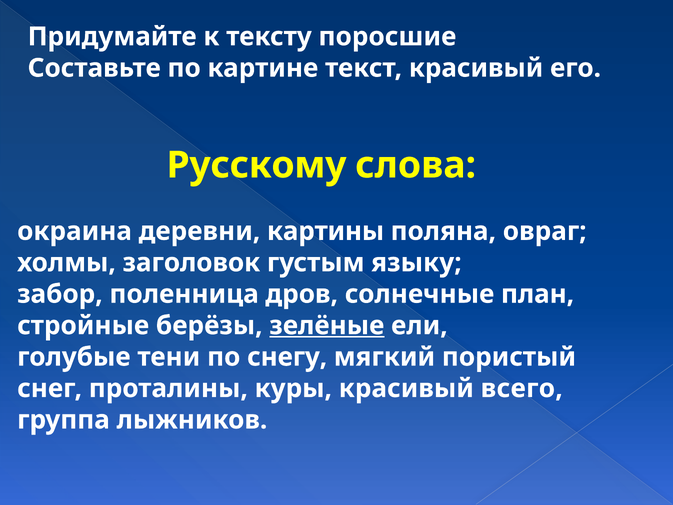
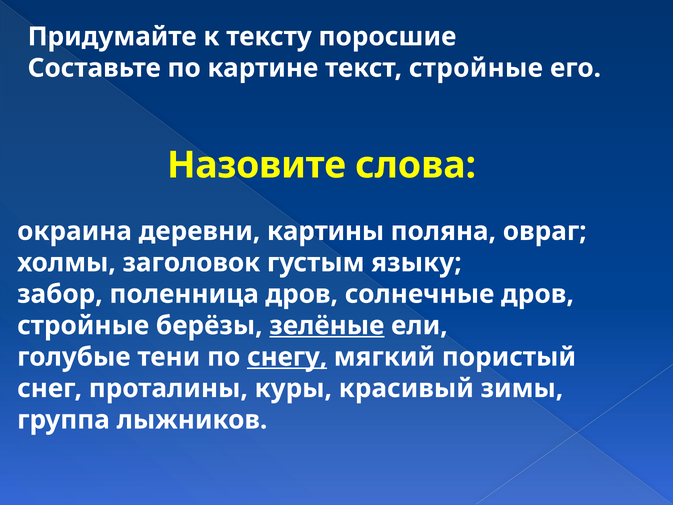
текст красивый: красивый -> стройные
Русскому: Русскому -> Назовите
солнечные план: план -> дров
снегу underline: none -> present
всего: всего -> зимы
